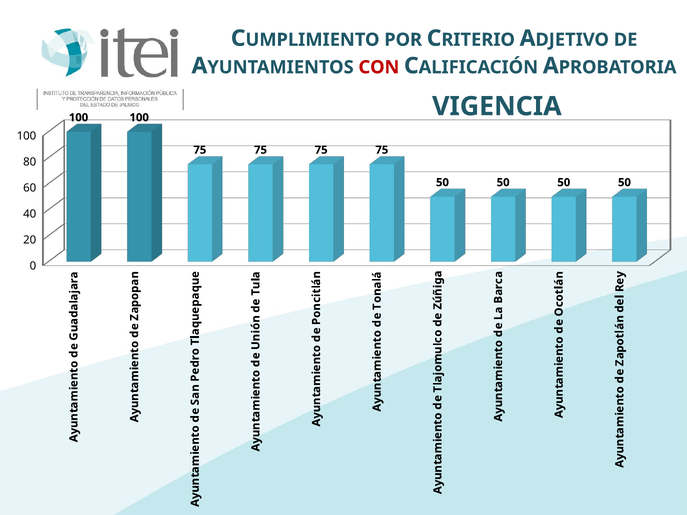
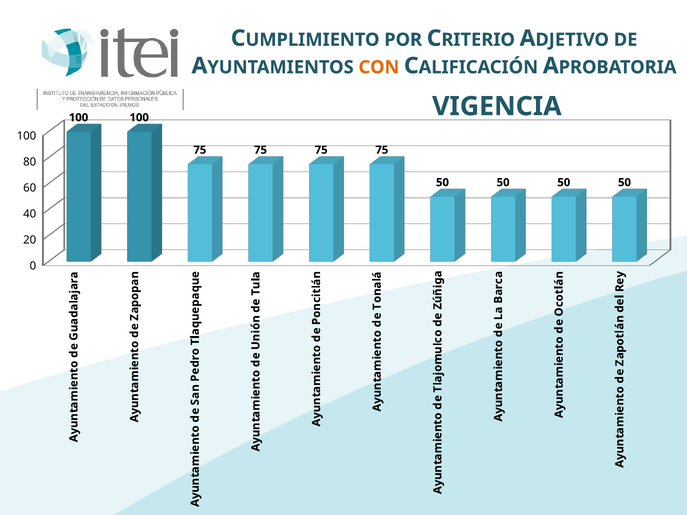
CON colour: red -> orange
